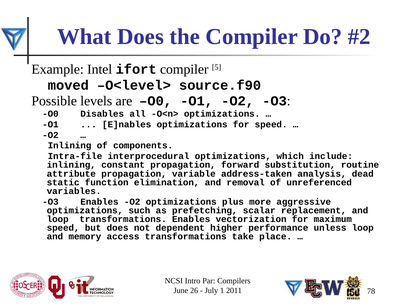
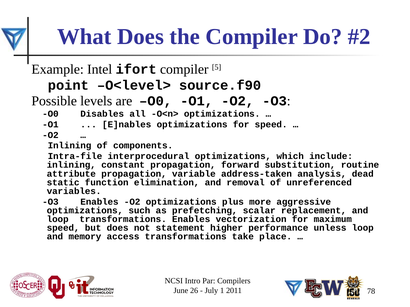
moved: moved -> point
dependent: dependent -> statement
